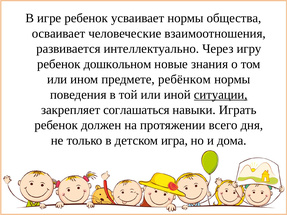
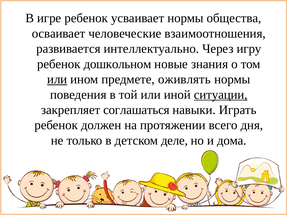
или at (57, 79) underline: none -> present
ребёнком: ребёнком -> оживлять
игра: игра -> деле
